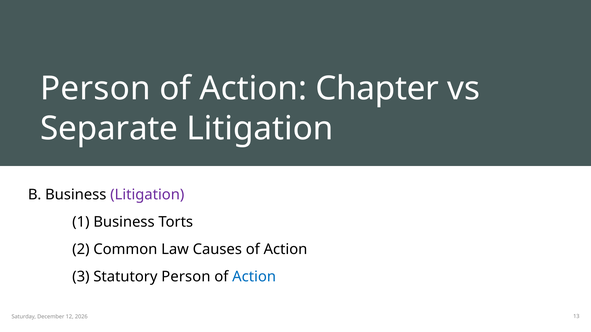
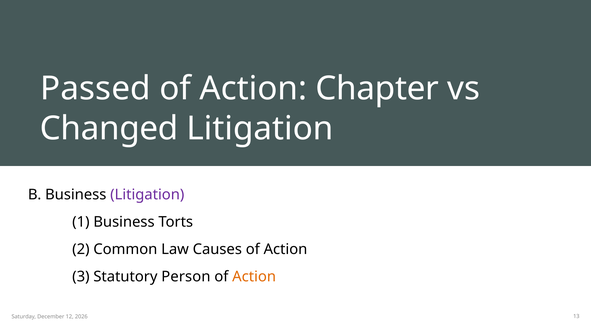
Person at (95, 89): Person -> Passed
Separate: Separate -> Changed
Action at (254, 277) colour: blue -> orange
